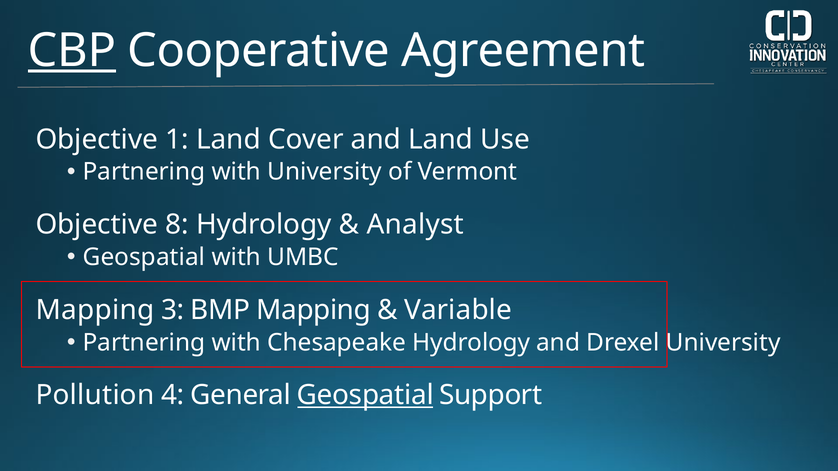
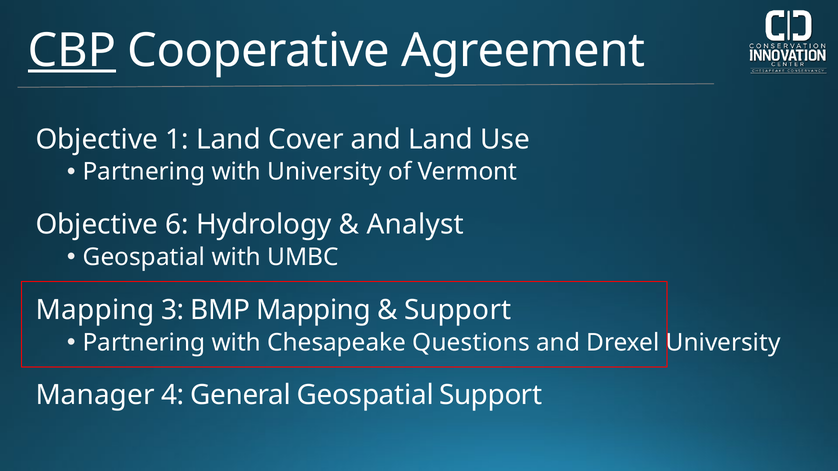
8: 8 -> 6
Variable at (458, 310): Variable -> Support
Chesapeake Hydrology: Hydrology -> Questions
Pollution: Pollution -> Manager
Geospatial at (365, 395) underline: present -> none
